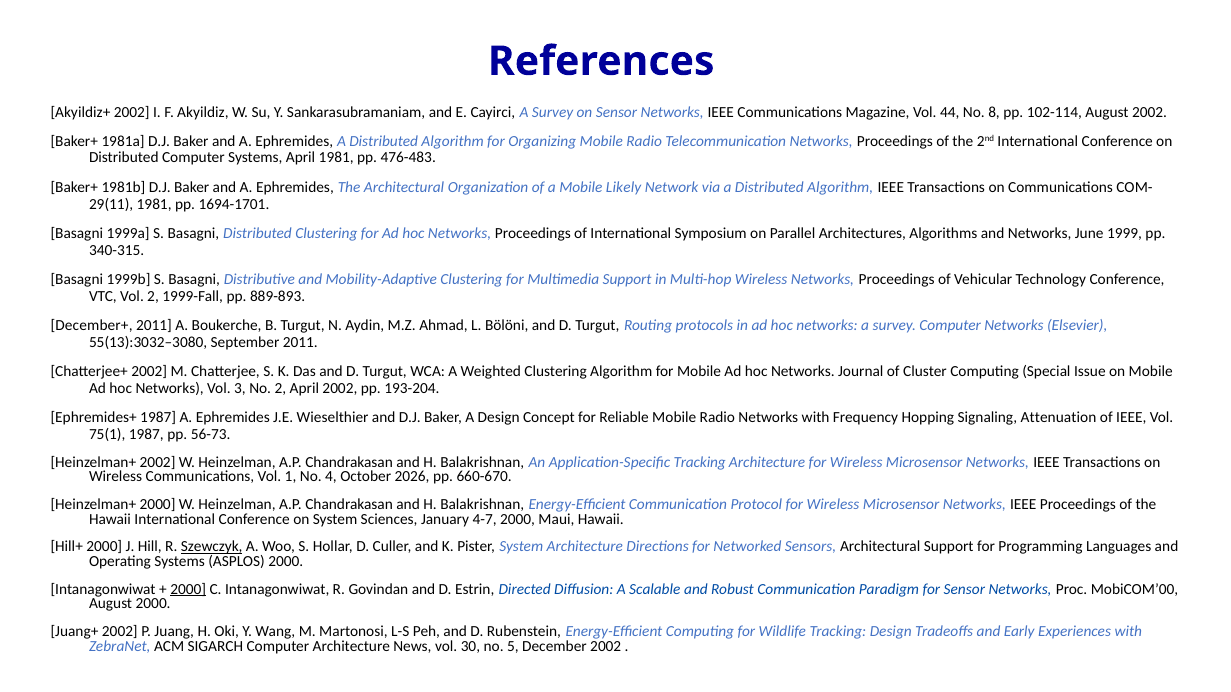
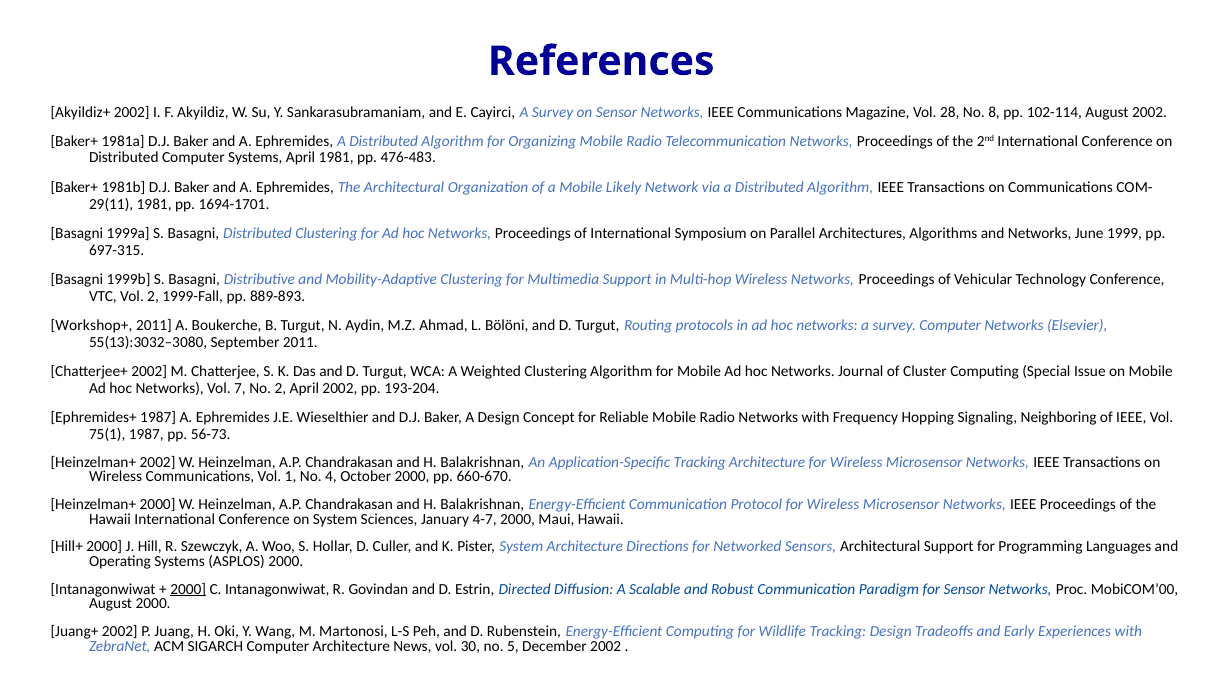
44: 44 -> 28
340-315: 340-315 -> 697-315
December+: December+ -> Workshop+
3: 3 -> 7
Attenuation: Attenuation -> Neighboring
October 2026: 2026 -> 2000
Szewczyk underline: present -> none
